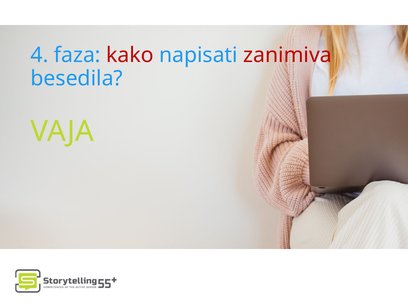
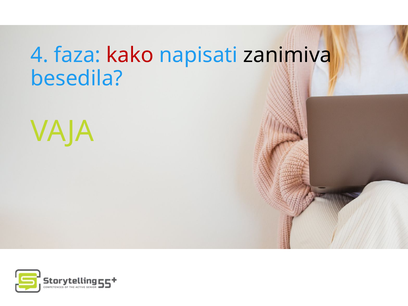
zanimiva colour: red -> black
